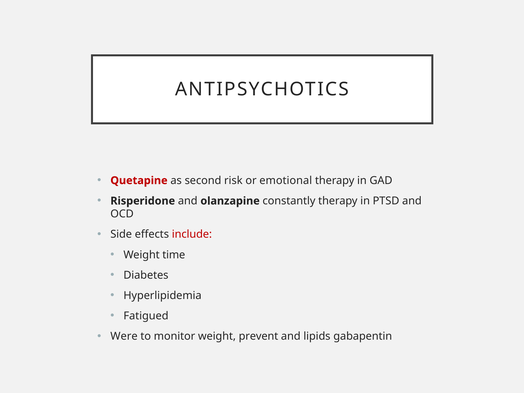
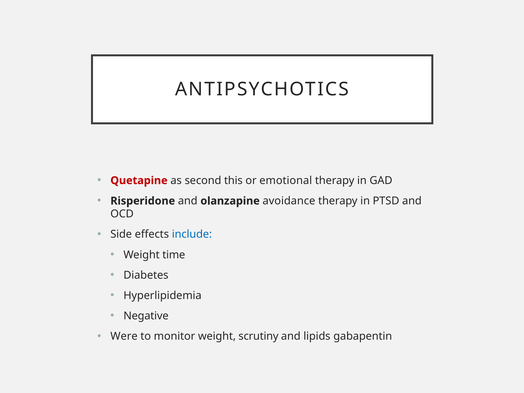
risk: risk -> this
constantly: constantly -> avoidance
include colour: red -> blue
Fatigued: Fatigued -> Negative
prevent: prevent -> scrutiny
